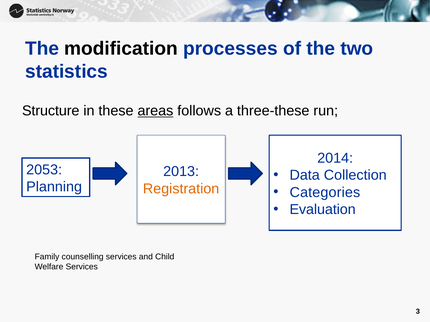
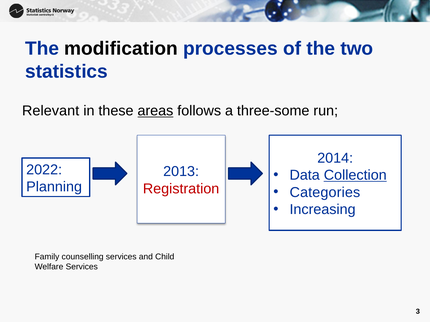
Structure: Structure -> Relevant
three-these: three-these -> three-some
2053: 2053 -> 2022
Collection underline: none -> present
Registration colour: orange -> red
Evaluation: Evaluation -> Increasing
